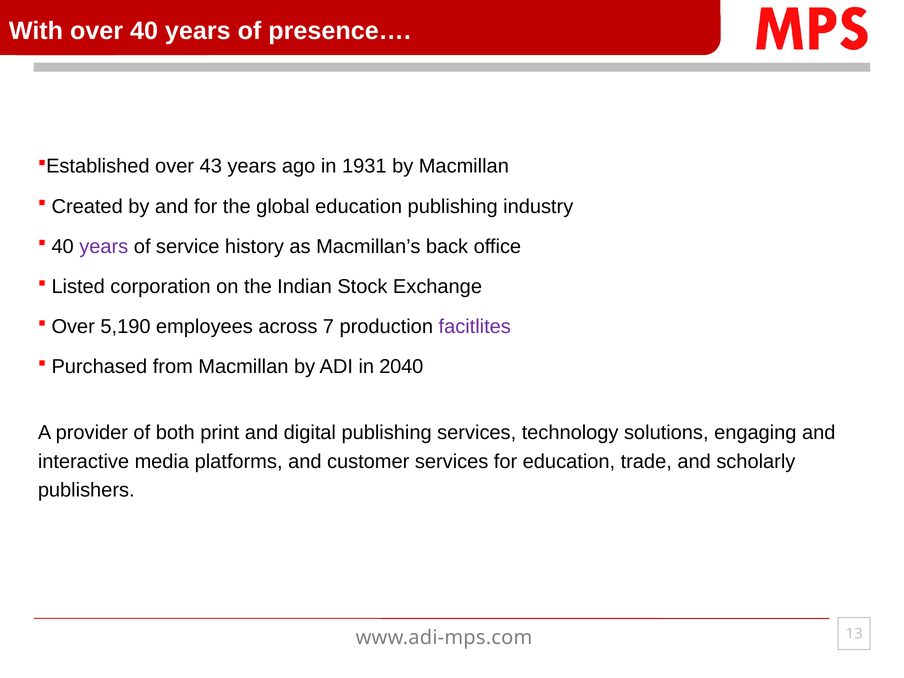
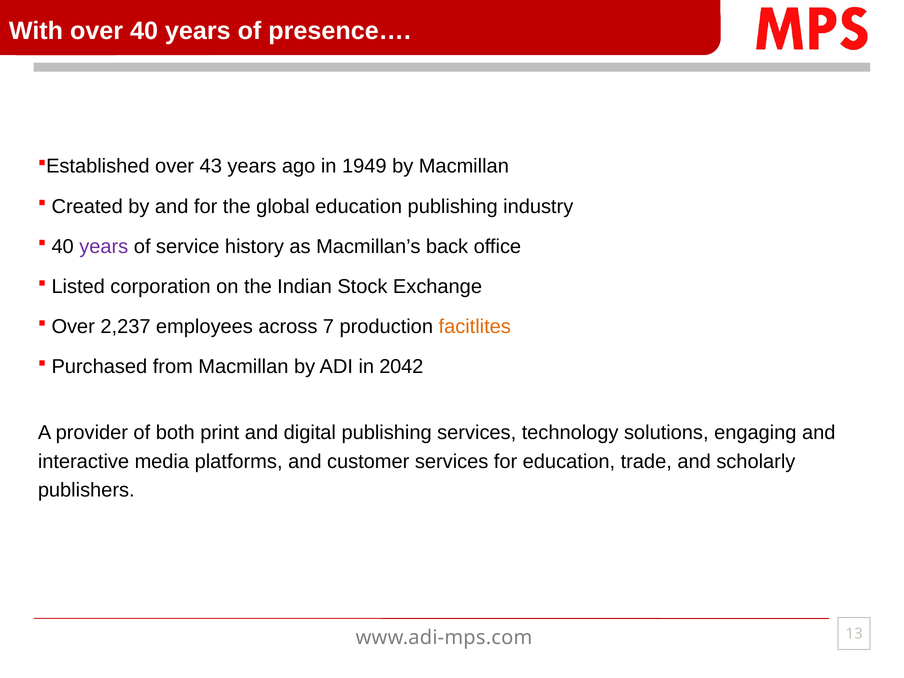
1931: 1931 -> 1949
5,190: 5,190 -> 2,237
facitlites colour: purple -> orange
2040: 2040 -> 2042
